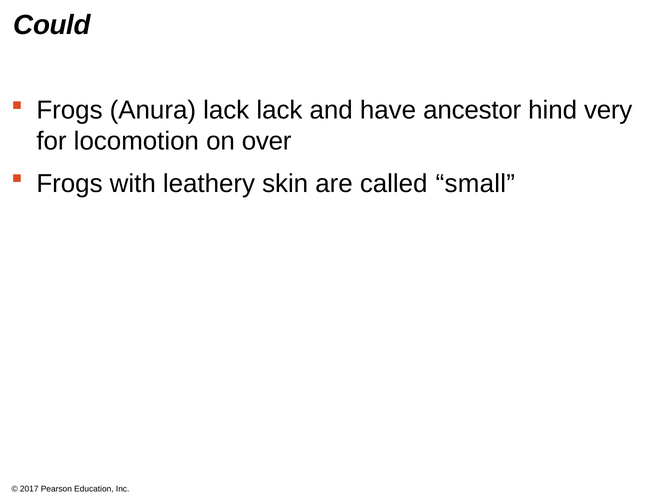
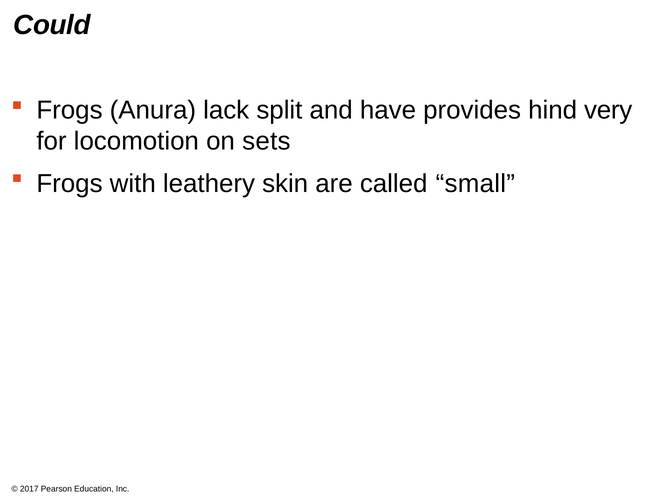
lack lack: lack -> split
ancestor: ancestor -> provides
over: over -> sets
